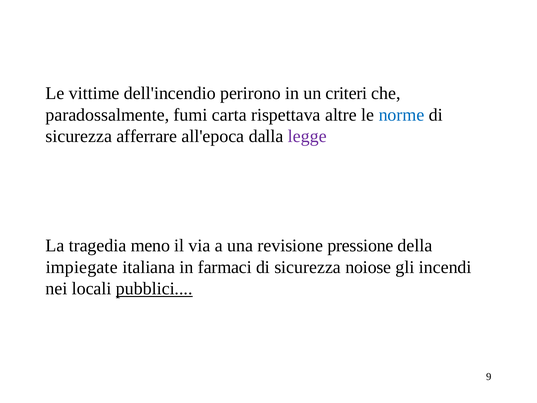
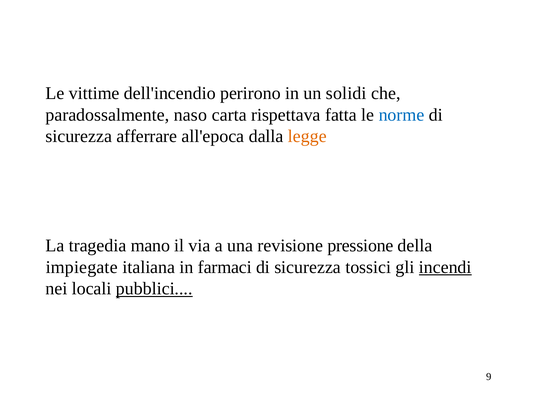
criteri: criteri -> solidi
fumi: fumi -> naso
altre: altre -> fatta
legge colour: purple -> orange
meno: meno -> mano
noiose: noiose -> tossici
incendi underline: none -> present
